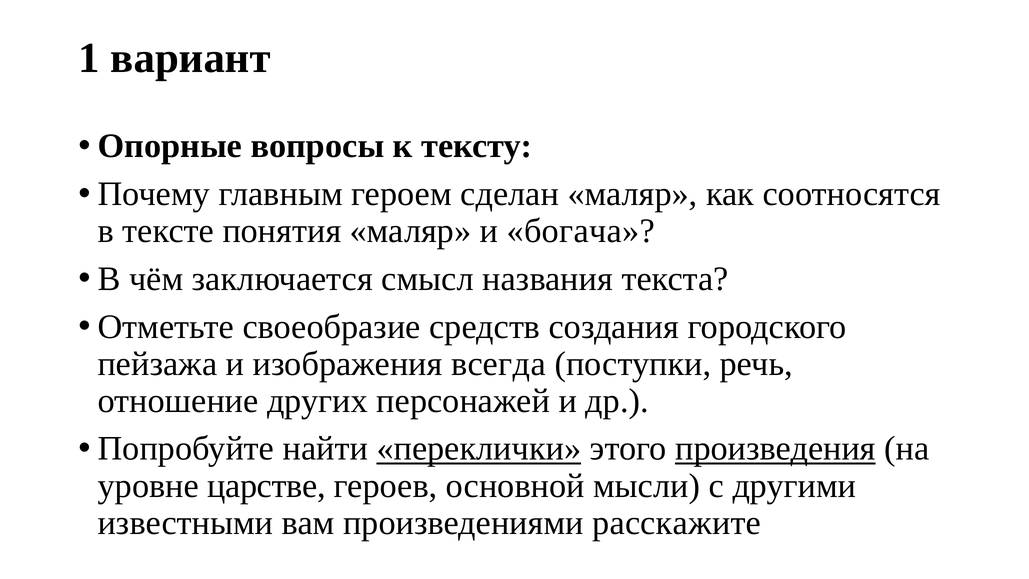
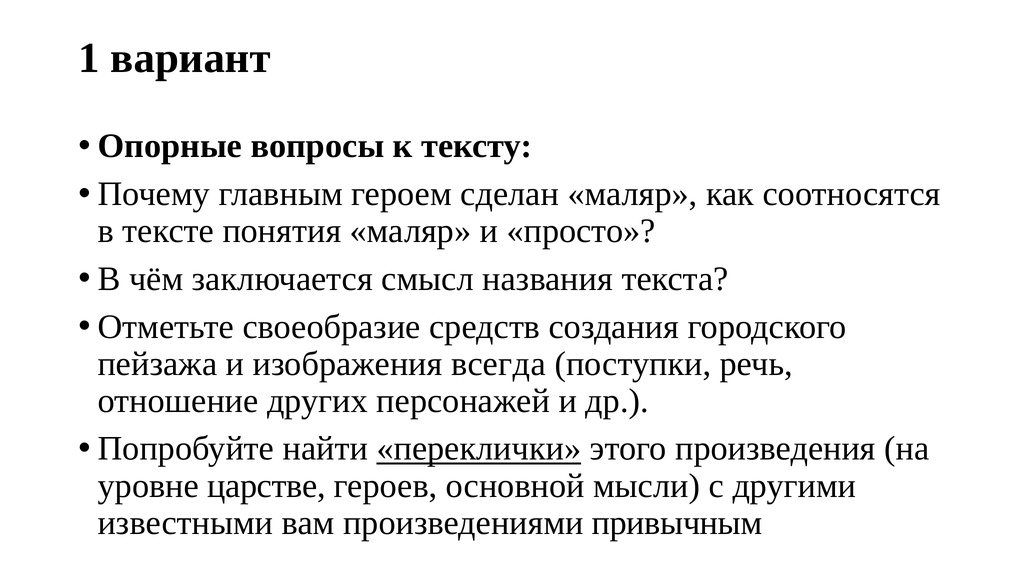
богача: богача -> просто
произведения underline: present -> none
расскажите: расскажите -> привычным
